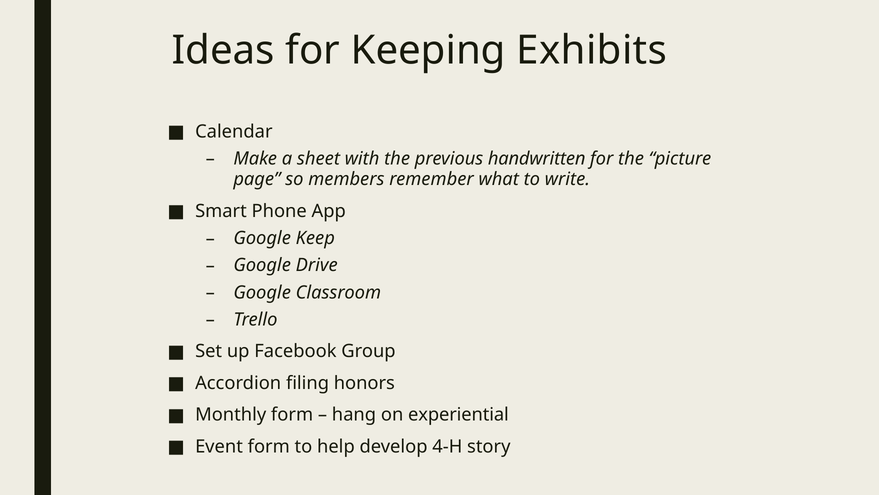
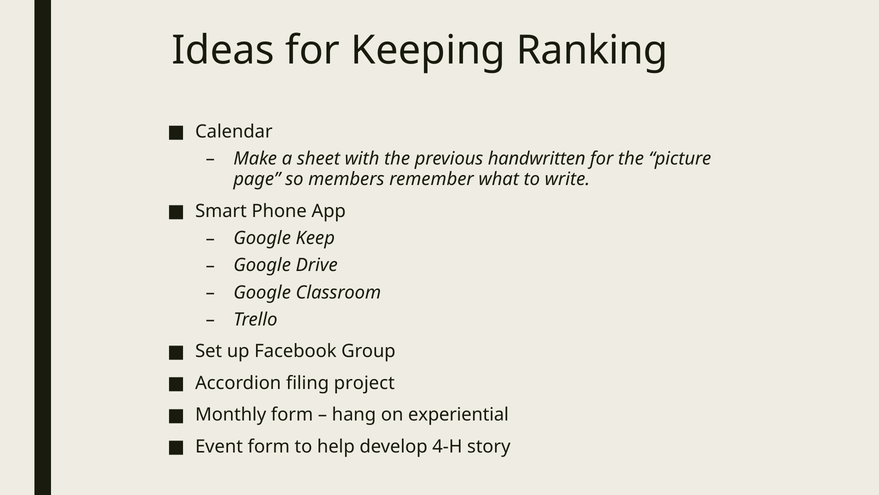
Exhibits: Exhibits -> Ranking
honors: honors -> project
